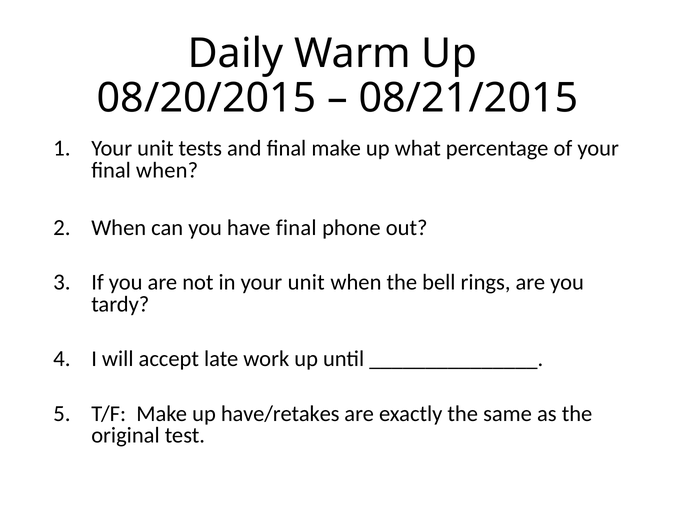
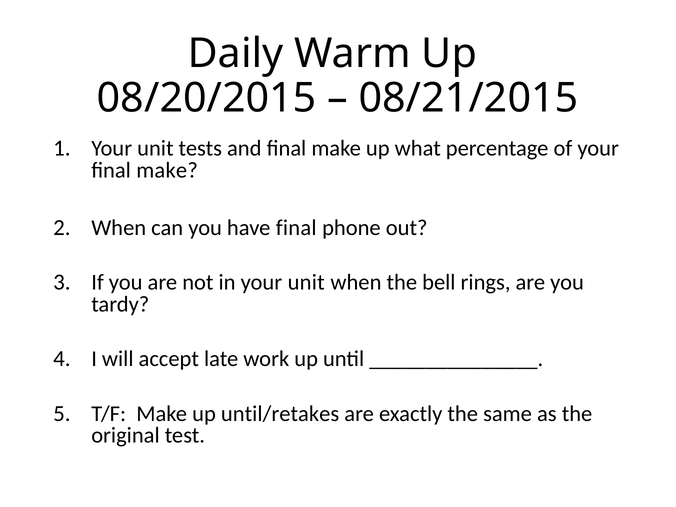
when at (167, 170): when -> make
have/retakes: have/retakes -> until/retakes
